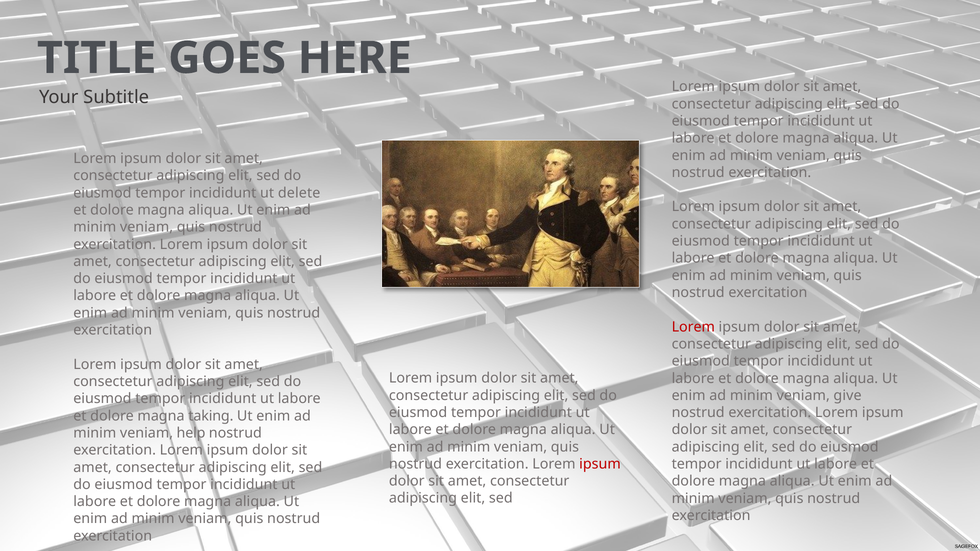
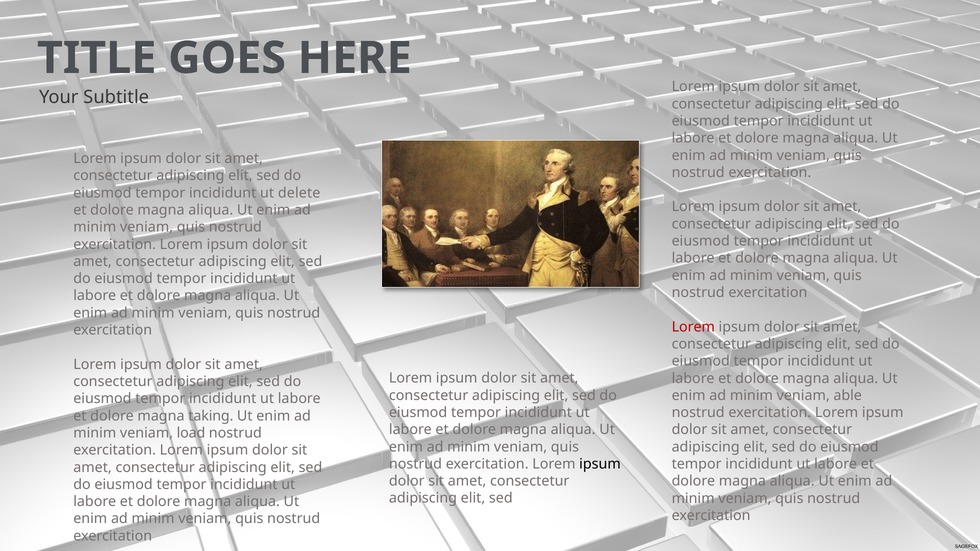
give: give -> able
help: help -> load
ipsum at (600, 464) colour: red -> black
